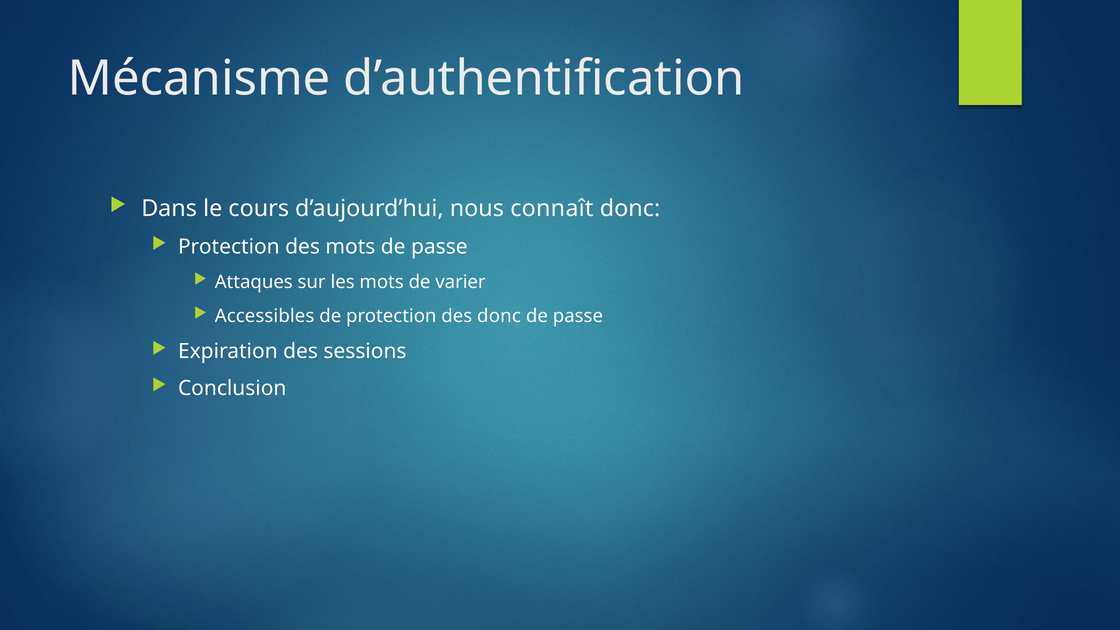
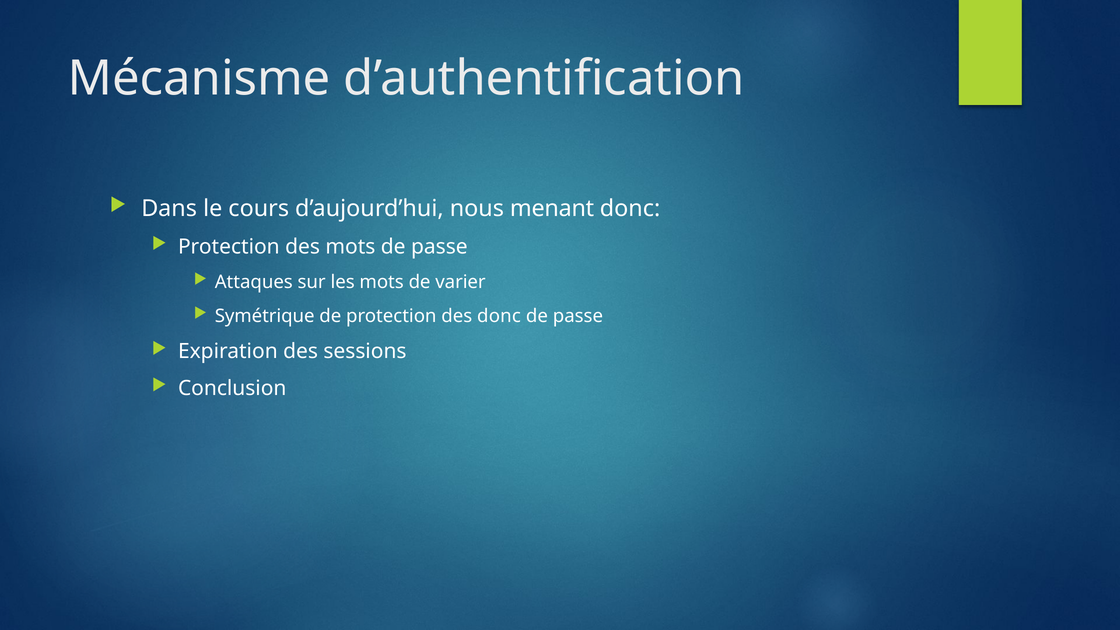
connaît: connaît -> menant
Accessibles: Accessibles -> Symétrique
